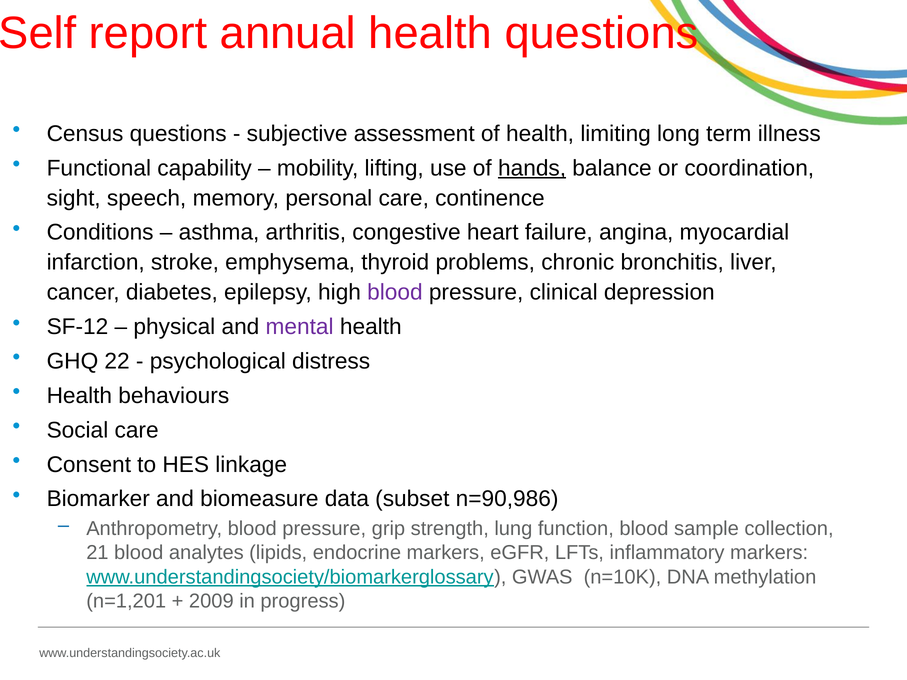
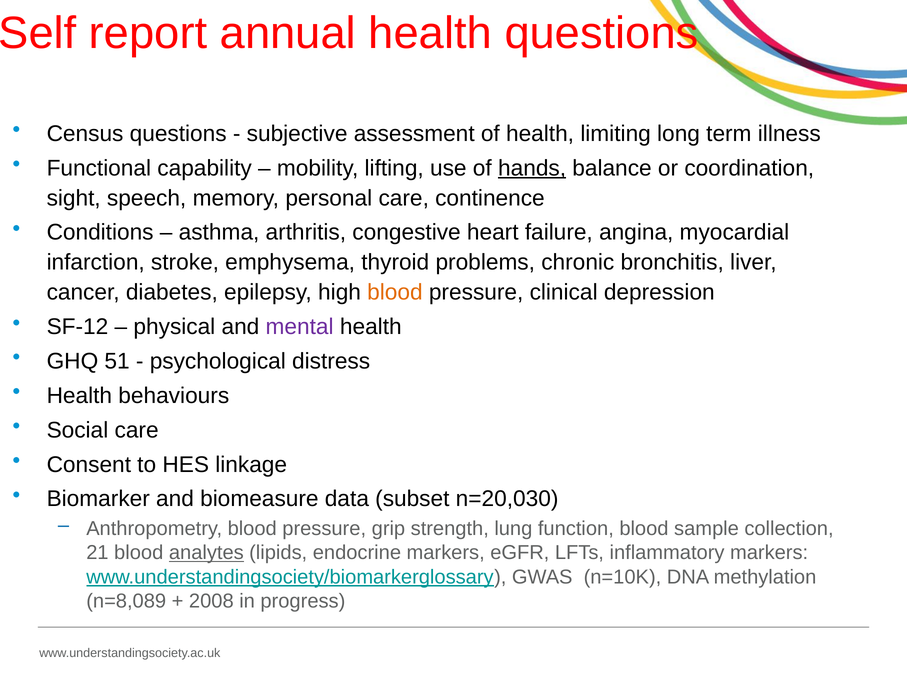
blood at (395, 292) colour: purple -> orange
22: 22 -> 51
n=90,986: n=90,986 -> n=20,030
analytes underline: none -> present
n=1,201: n=1,201 -> n=8,089
2009: 2009 -> 2008
